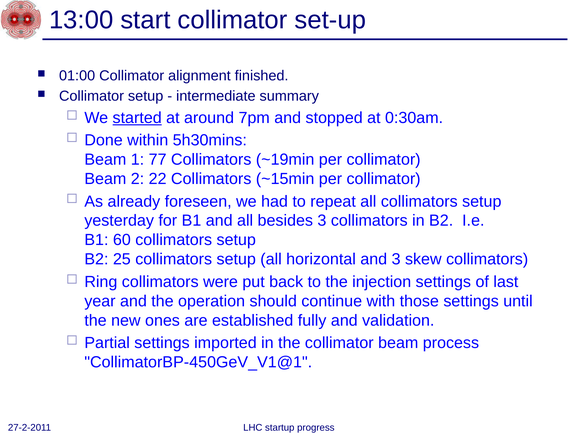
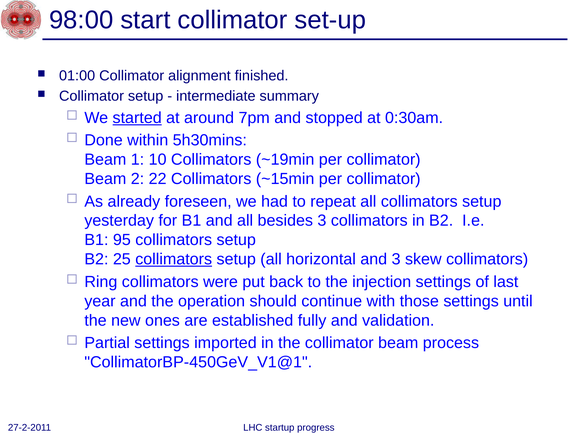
13:00: 13:00 -> 98:00
77: 77 -> 10
60: 60 -> 95
collimators at (174, 259) underline: none -> present
